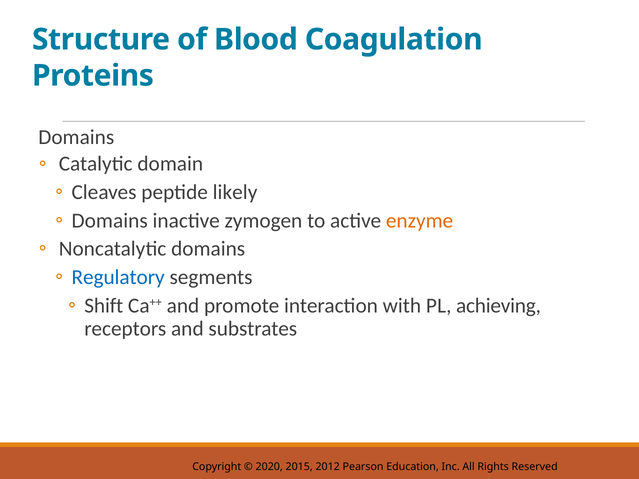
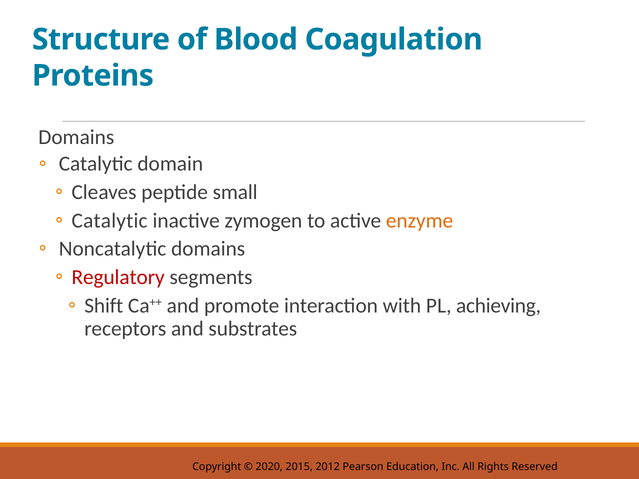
likely: likely -> small
Domains at (110, 221): Domains -> Catalytic
Regulatory colour: blue -> red
